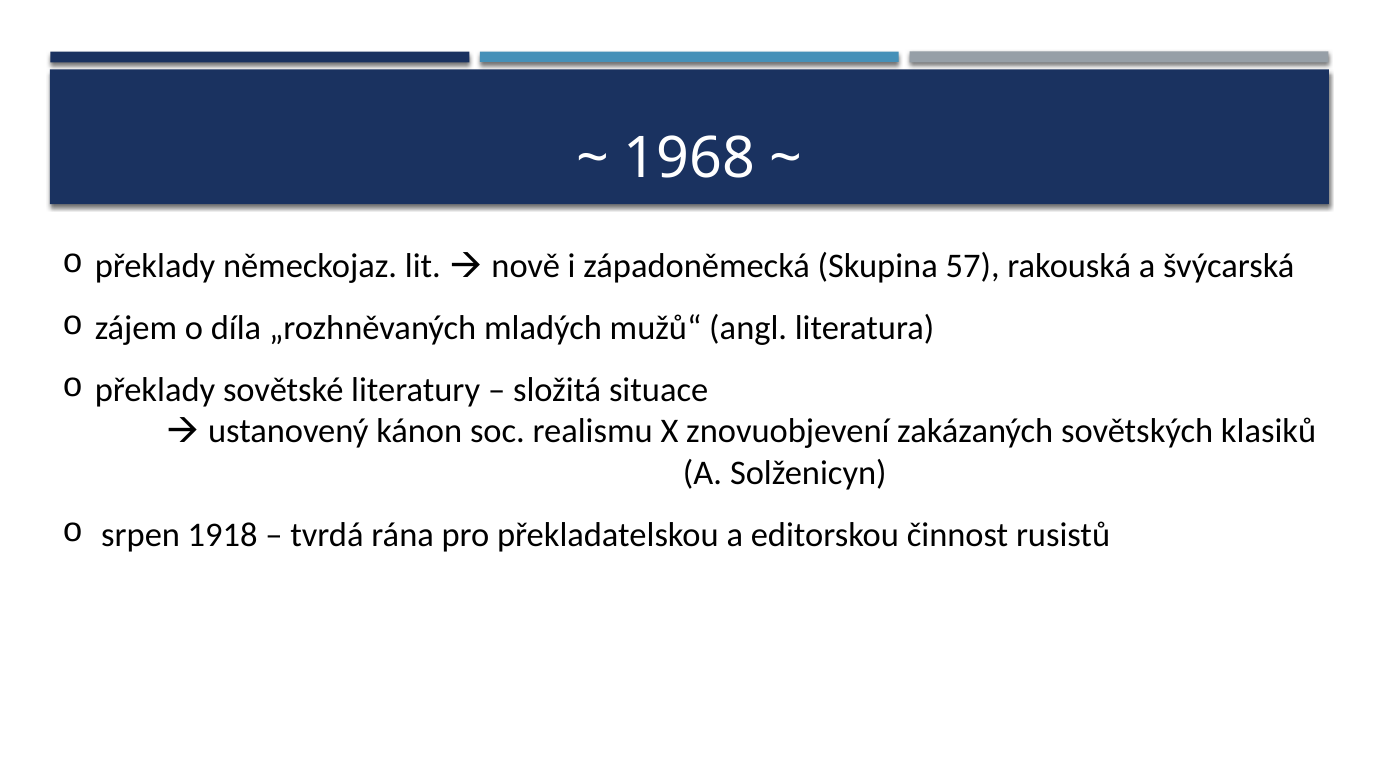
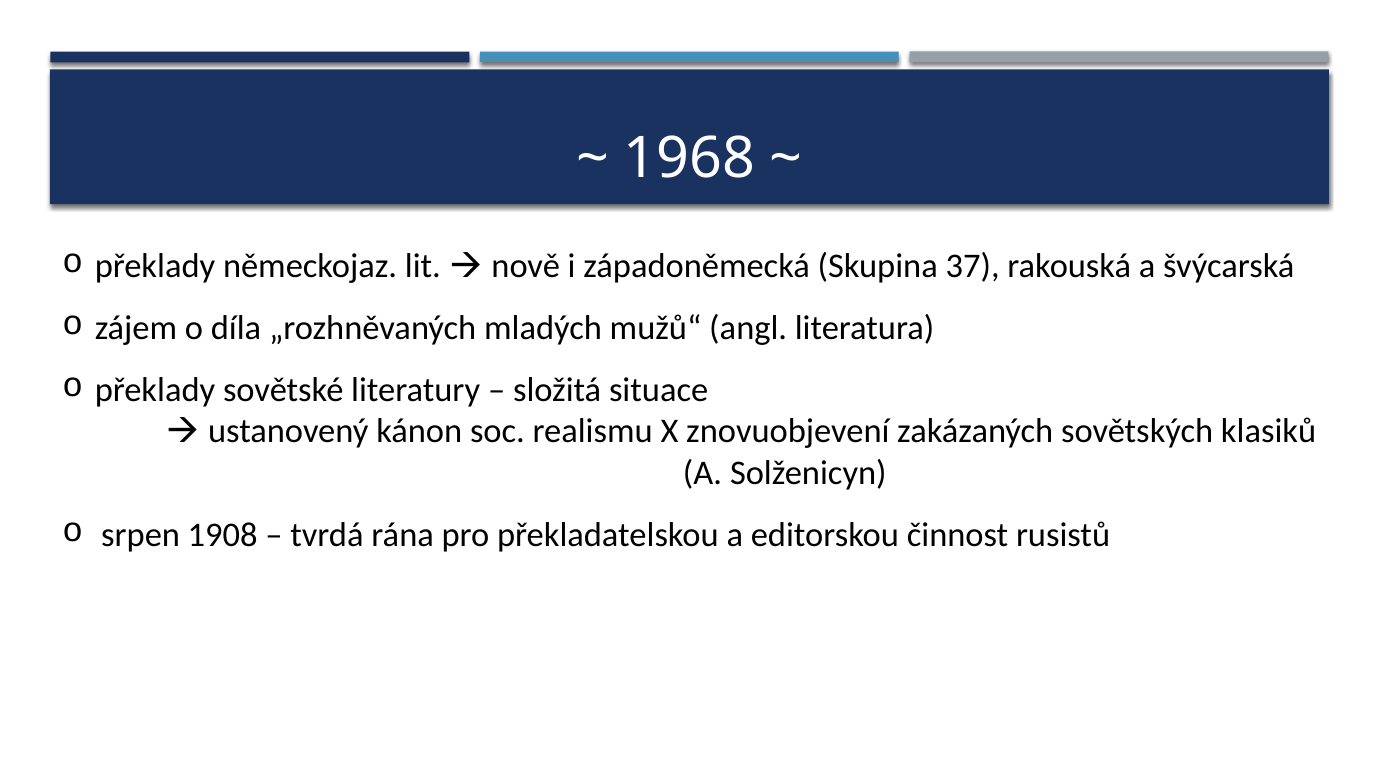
57: 57 -> 37
1918: 1918 -> 1908
